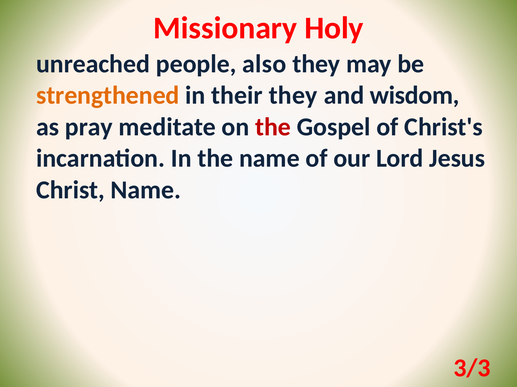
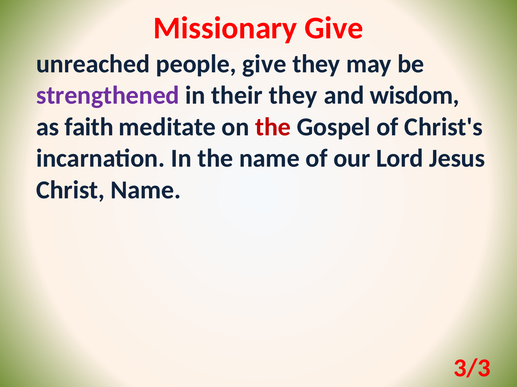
Missionary Holy: Holy -> Give
people also: also -> give
strengthened colour: orange -> purple
pray: pray -> faith
